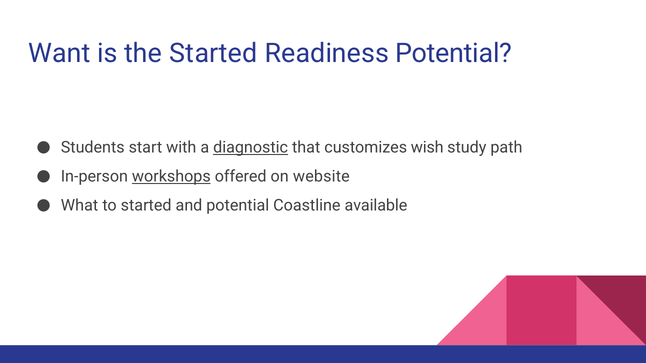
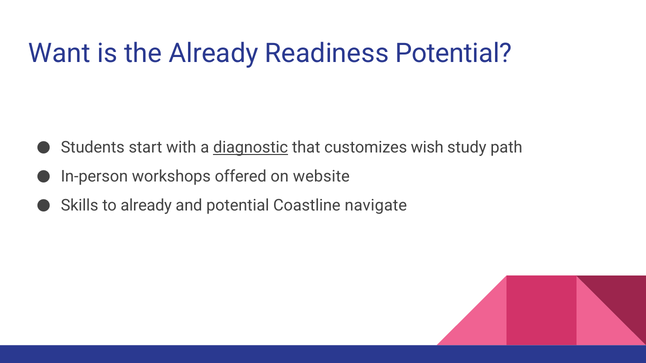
the Started: Started -> Already
workshops underline: present -> none
What: What -> Skills
to started: started -> already
available: available -> navigate
